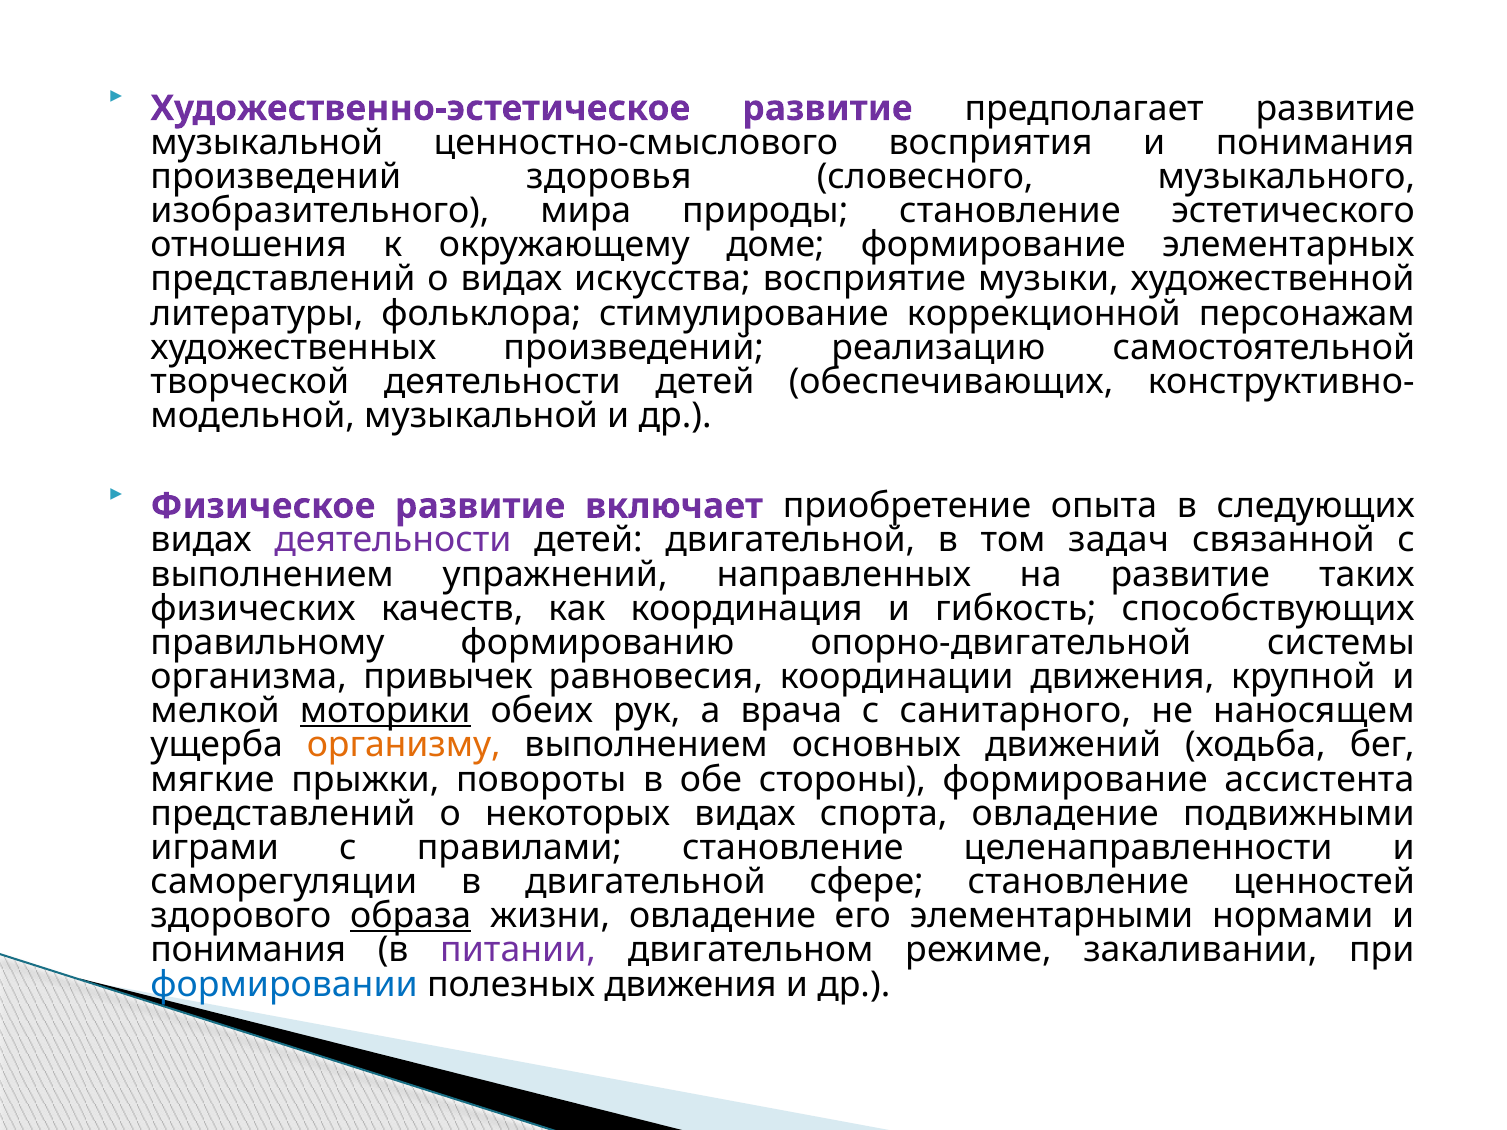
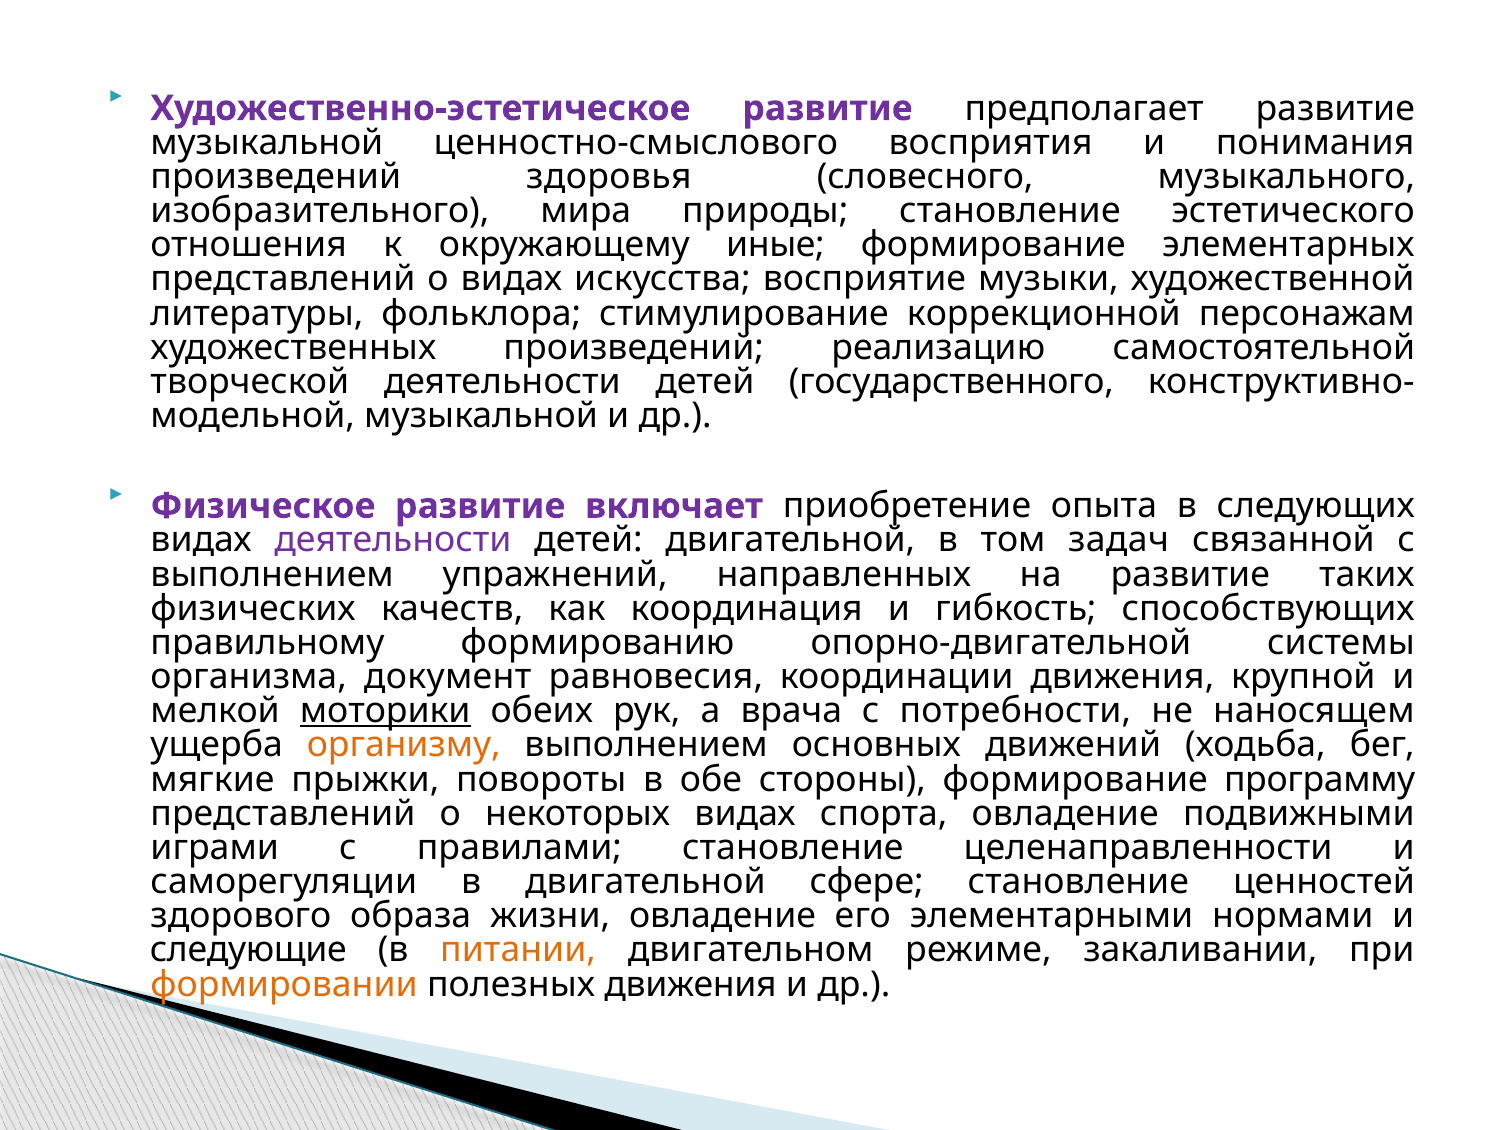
доме: доме -> иные
обеспечивающих: обеспечивающих -> государственного
привычек: привычек -> документ
санитарного: санитарного -> потребности
ассистента: ассистента -> программу
образа underline: present -> none
понимания at (248, 950): понимания -> следующие
питании colour: purple -> orange
формировании colour: blue -> orange
